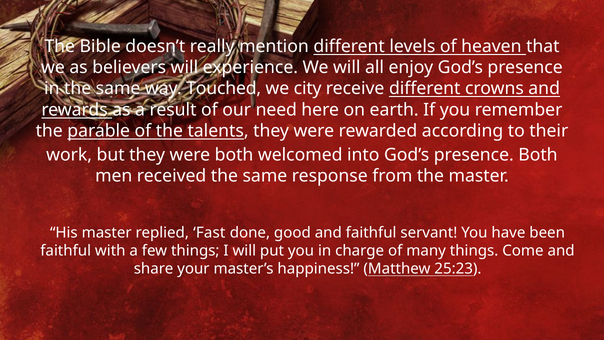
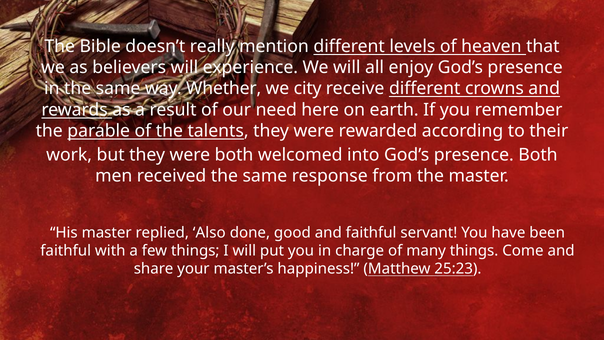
Touched: Touched -> Whether
Fast: Fast -> Also
